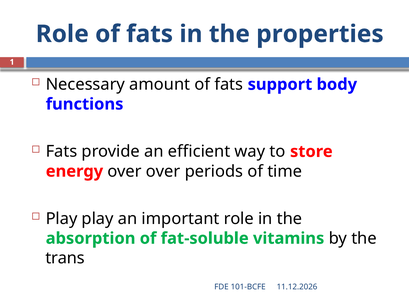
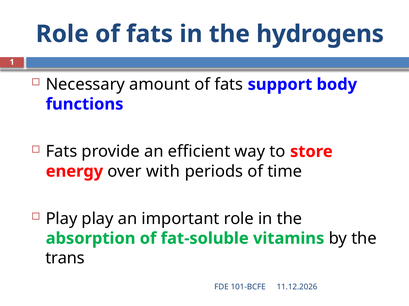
properties: properties -> hydrogens
over over: over -> with
